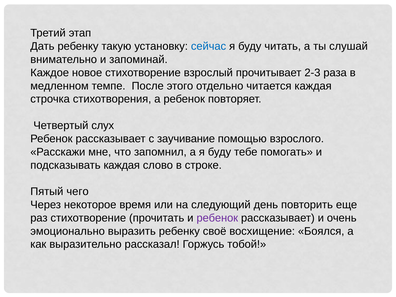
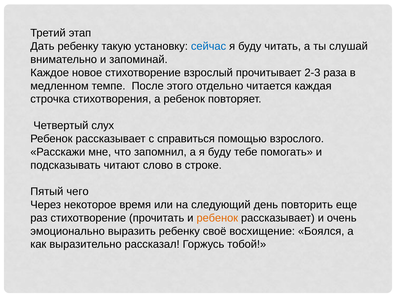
заучивание: заучивание -> справиться
подсказывать каждая: каждая -> читают
ребенок at (217, 218) colour: purple -> orange
